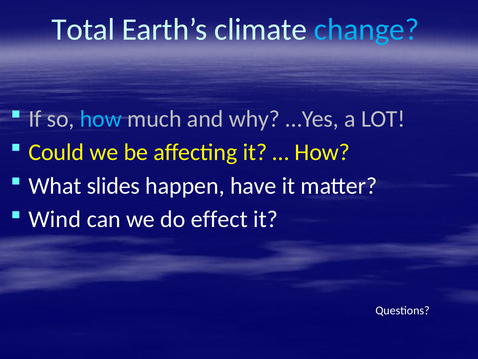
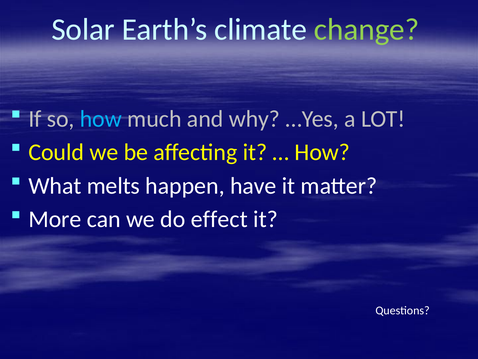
Total: Total -> Solar
change colour: light blue -> light green
slides: slides -> melts
Wind: Wind -> More
